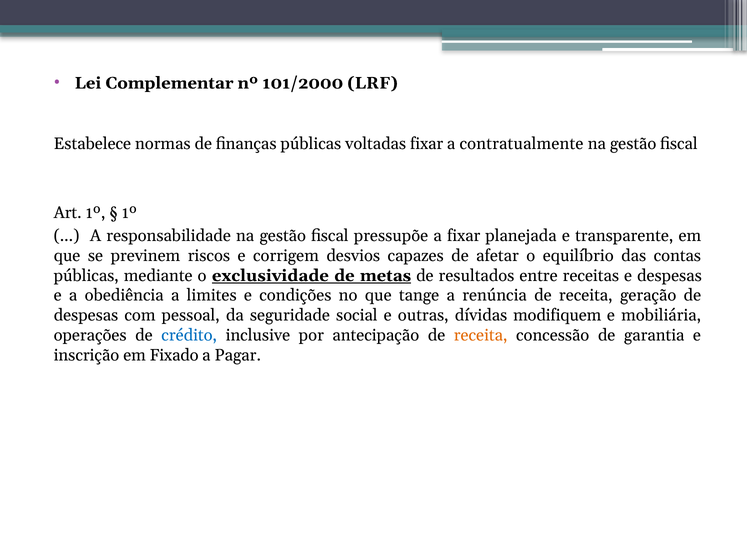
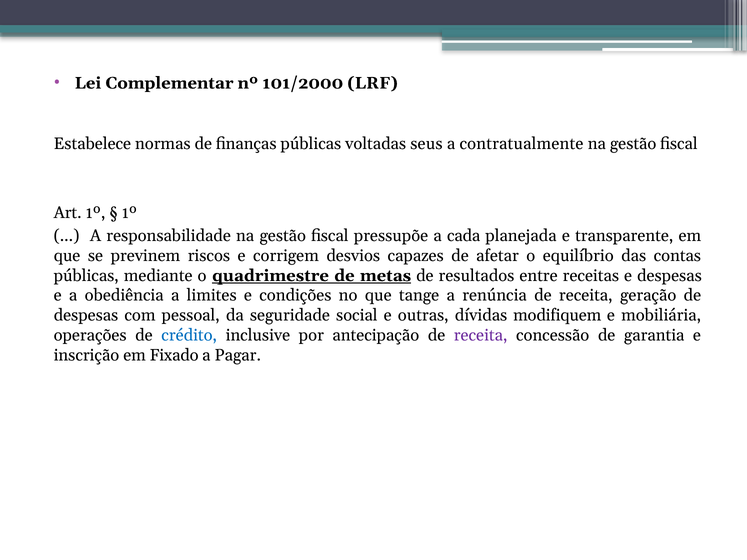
voltadas fixar: fixar -> seus
a fixar: fixar -> cada
exclusividade: exclusividade -> quadrimestre
receita at (481, 335) colour: orange -> purple
